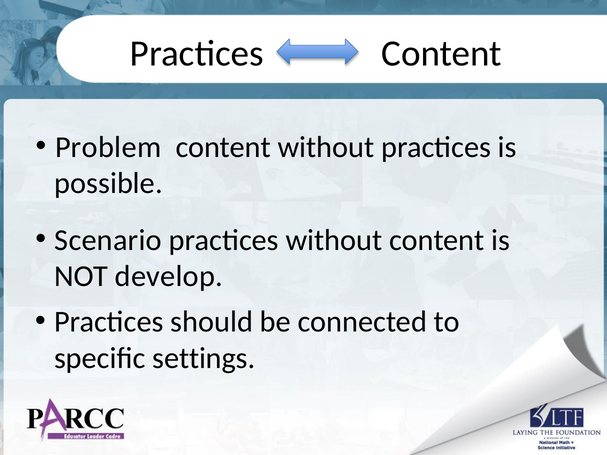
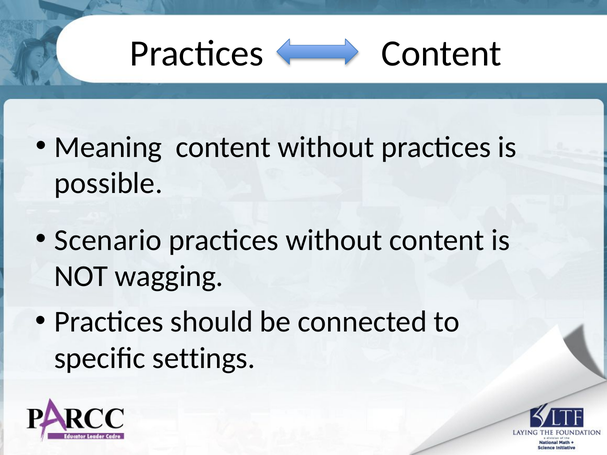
Problem: Problem -> Meaning
develop: develop -> wagging
